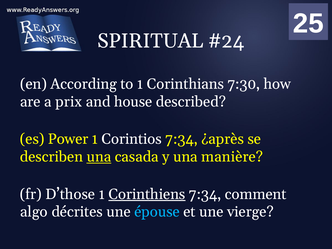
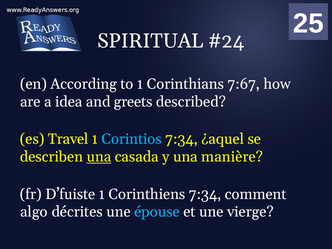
7:30: 7:30 -> 7:67
prix: prix -> idea
house: house -> greets
Power: Power -> Travel
Corintios colour: white -> light blue
¿après: ¿après -> ¿aquel
D’those: D’those -> D’fuiste
Corinthiens underline: present -> none
